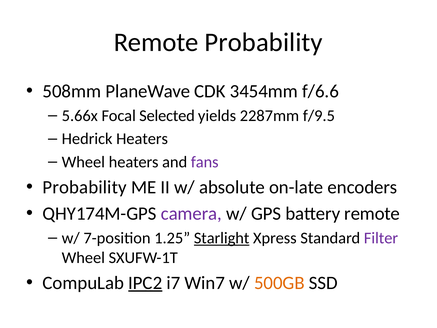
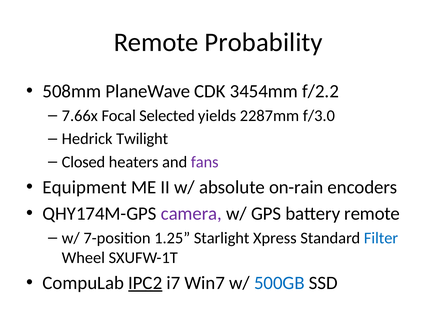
f/6.6: f/6.6 -> f/2.2
5.66x: 5.66x -> 7.66x
f/9.5: f/9.5 -> f/3.0
Hedrick Heaters: Heaters -> Twilight
Wheel at (83, 162): Wheel -> Closed
Probability at (85, 187): Probability -> Equipment
on-late: on-late -> on-rain
Starlight underline: present -> none
Filter colour: purple -> blue
500GB colour: orange -> blue
